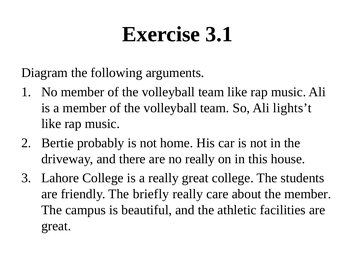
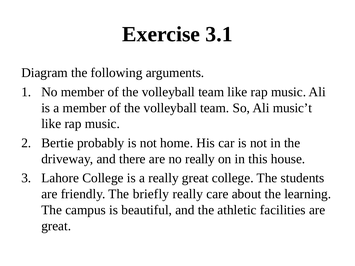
lights’t: lights’t -> music’t
the member: member -> learning
